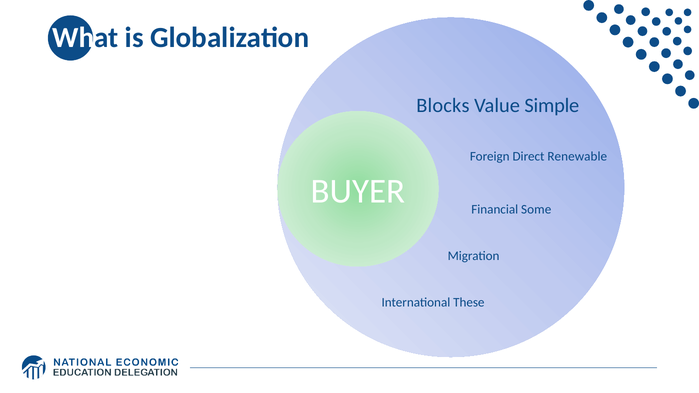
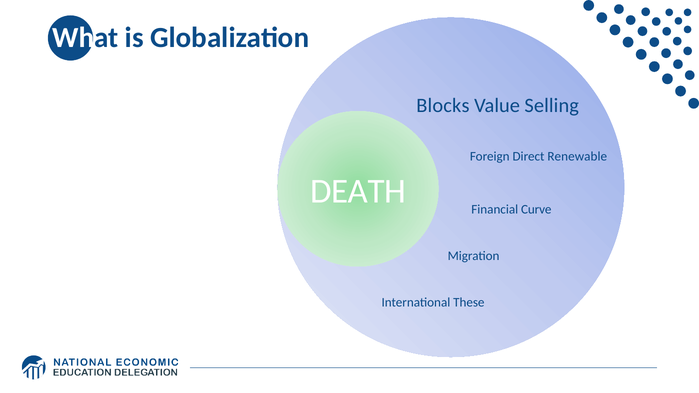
Simple: Simple -> Selling
BUYER: BUYER -> DEATH
Some: Some -> Curve
